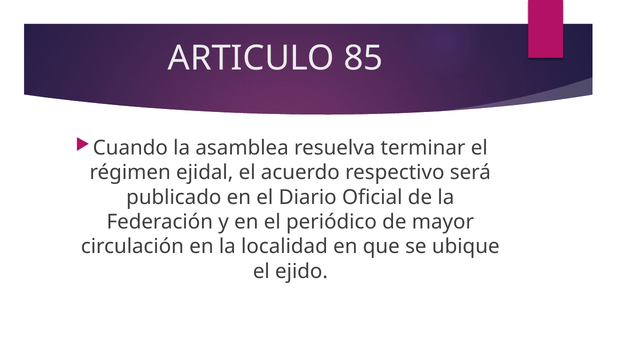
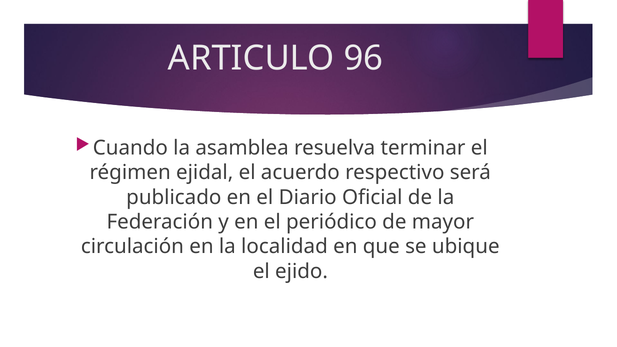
85: 85 -> 96
